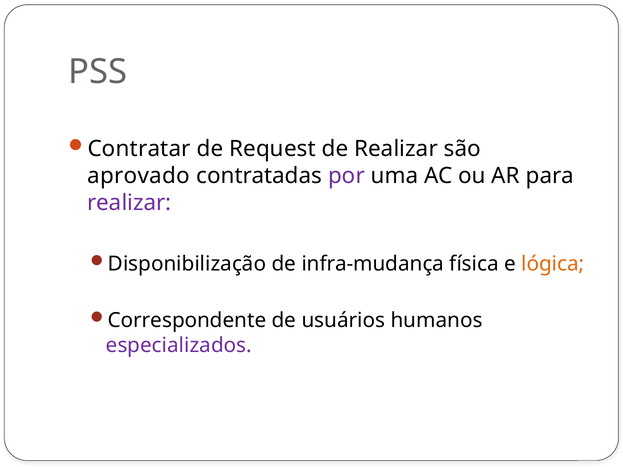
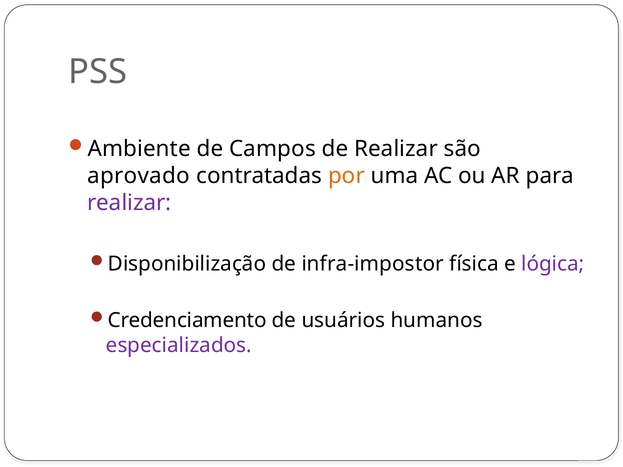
Contratar: Contratar -> Ambiente
Request: Request -> Campos
por colour: purple -> orange
infra-mudança: infra-mudança -> infra-impostor
lógica colour: orange -> purple
Correspondente: Correspondente -> Credenciamento
